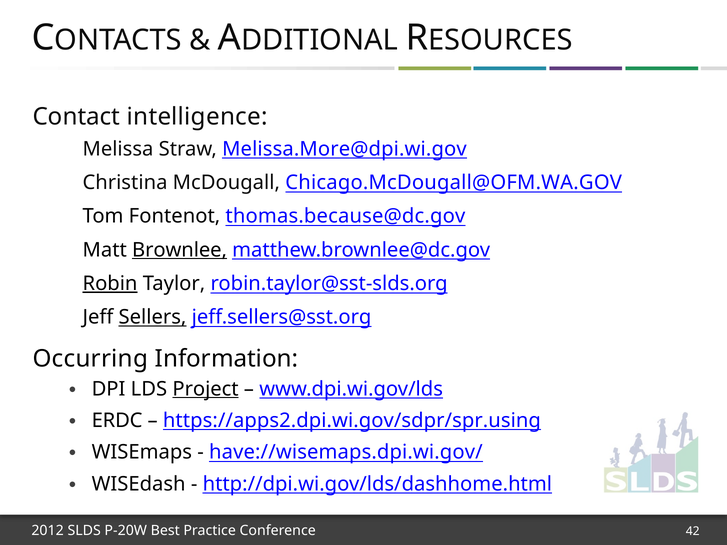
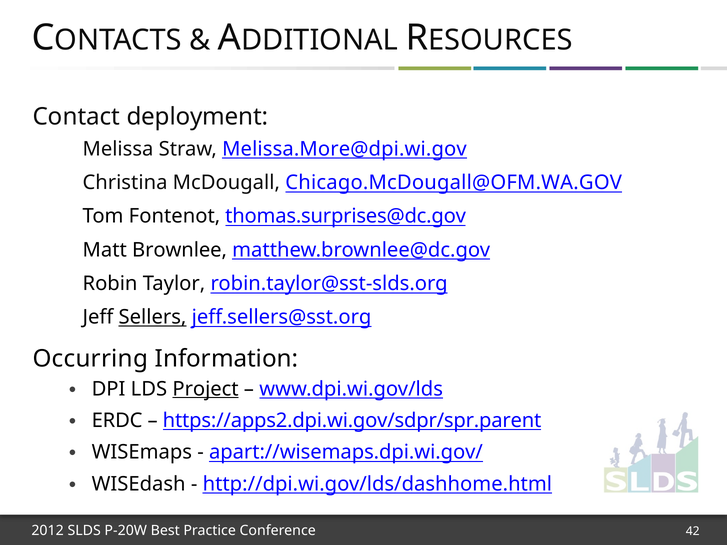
intelligence: intelligence -> deployment
thomas.because@dc.gov: thomas.because@dc.gov -> thomas.surprises@dc.gov
Brownlee underline: present -> none
Robin underline: present -> none
https://apps2.dpi.wi.gov/sdpr/spr.using: https://apps2.dpi.wi.gov/sdpr/spr.using -> https://apps2.dpi.wi.gov/sdpr/spr.parent
have://wisemaps.dpi.wi.gov/: have://wisemaps.dpi.wi.gov/ -> apart://wisemaps.dpi.wi.gov/
